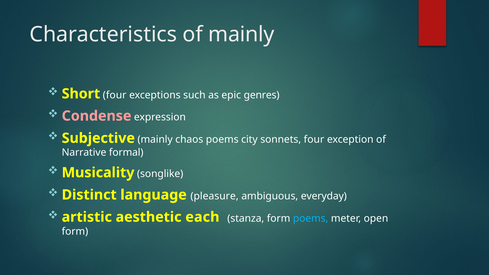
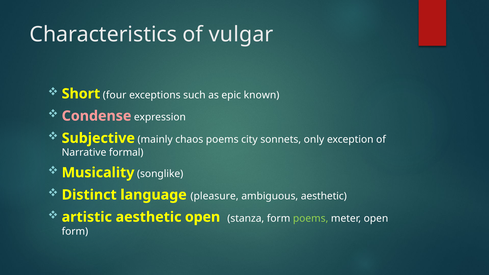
of mainly: mainly -> vulgar
genres: genres -> known
sonnets four: four -> only
ambiguous everyday: everyday -> aesthetic
aesthetic each: each -> open
poems at (311, 218) colour: light blue -> light green
